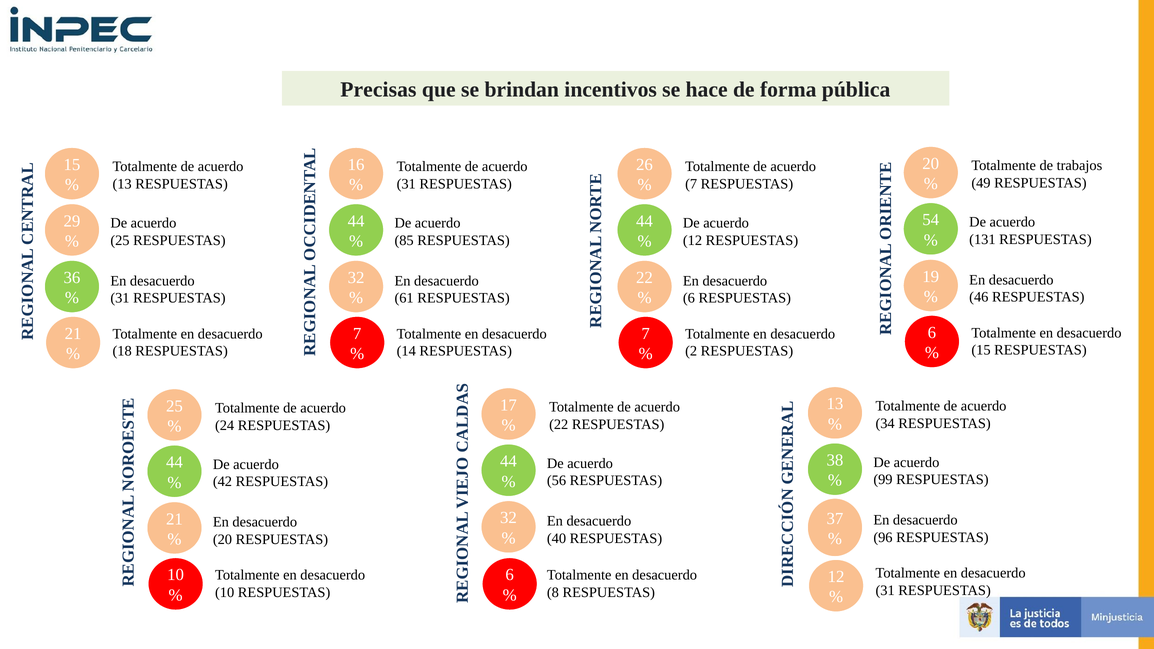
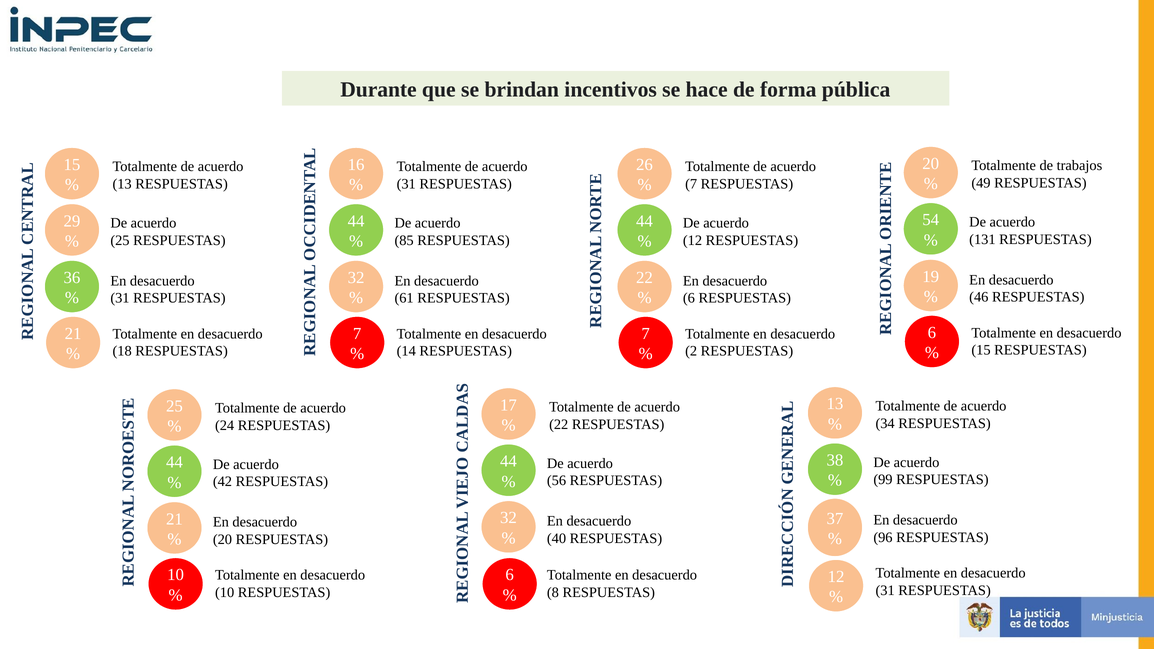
Precisas: Precisas -> Durante
